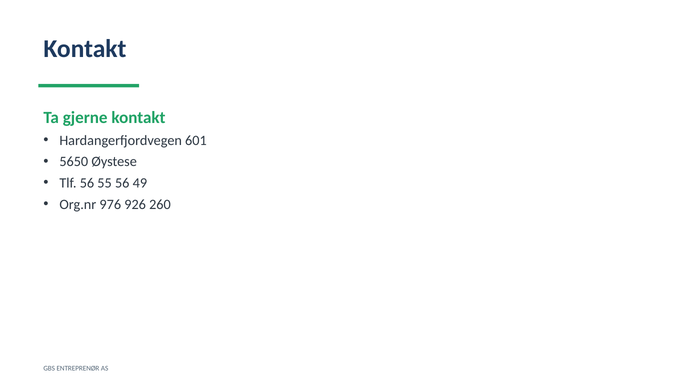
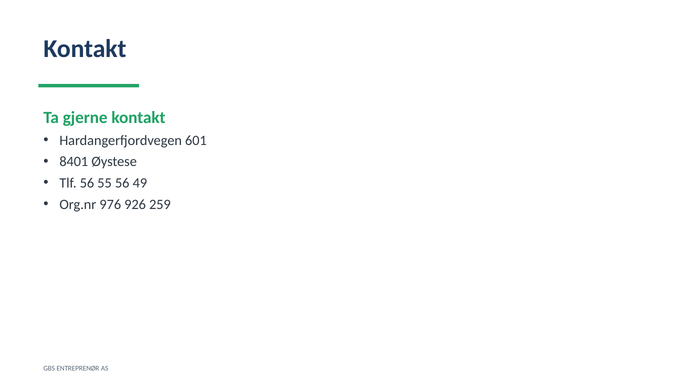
5650: 5650 -> 8401
260: 260 -> 259
